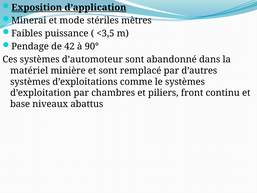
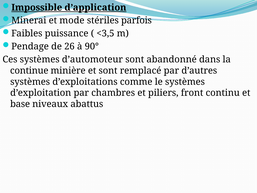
Exposition: Exposition -> Impossible
mètres: mètres -> parfois
42: 42 -> 26
matériel: matériel -> continue
